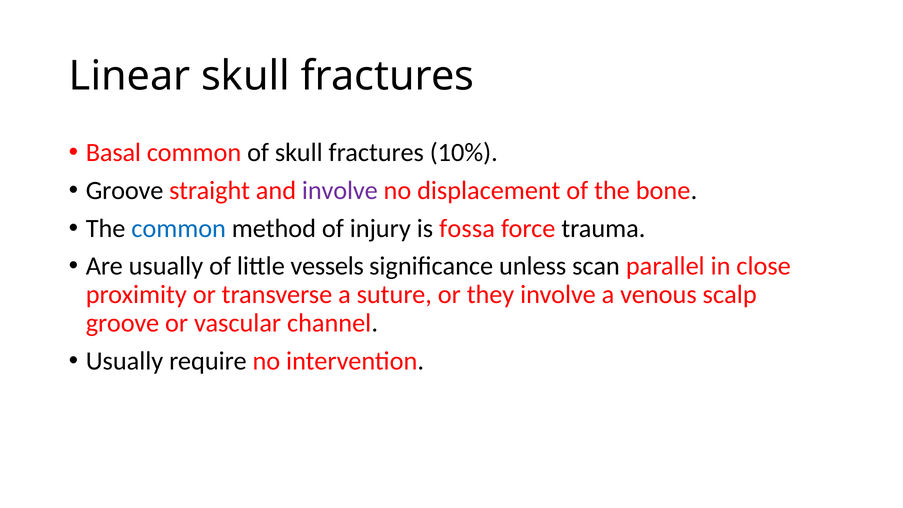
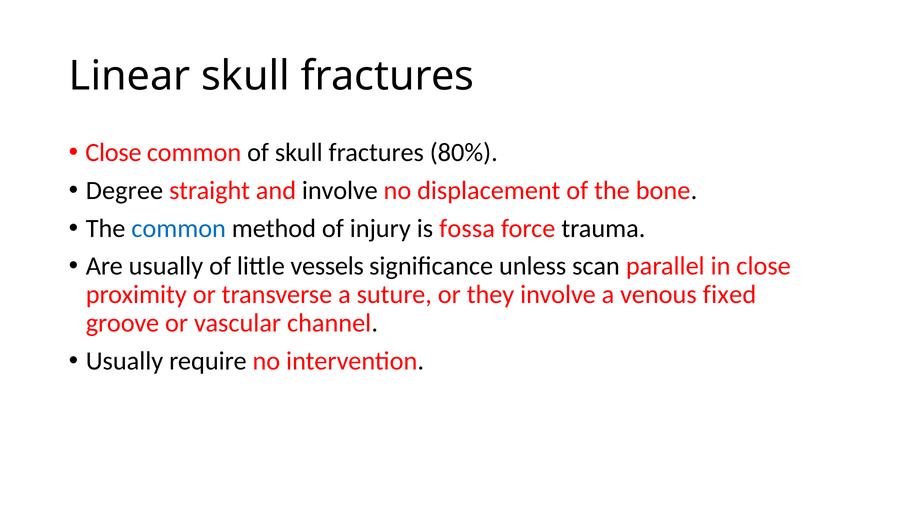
Basal at (113, 153): Basal -> Close
10%: 10% -> 80%
Groove at (125, 191): Groove -> Degree
involve at (340, 191) colour: purple -> black
scalp: scalp -> fixed
